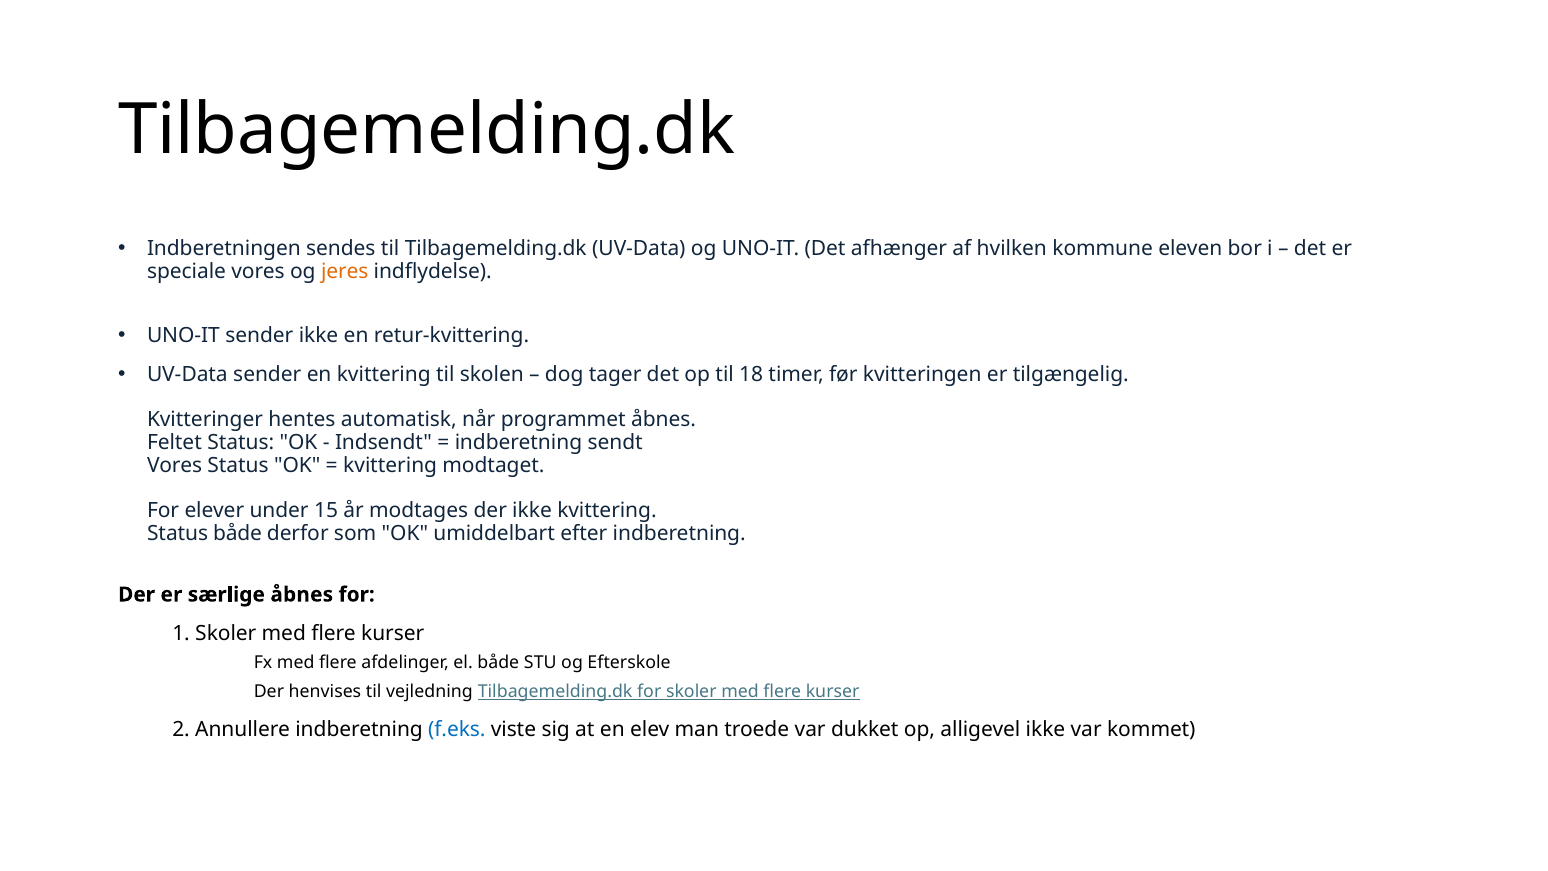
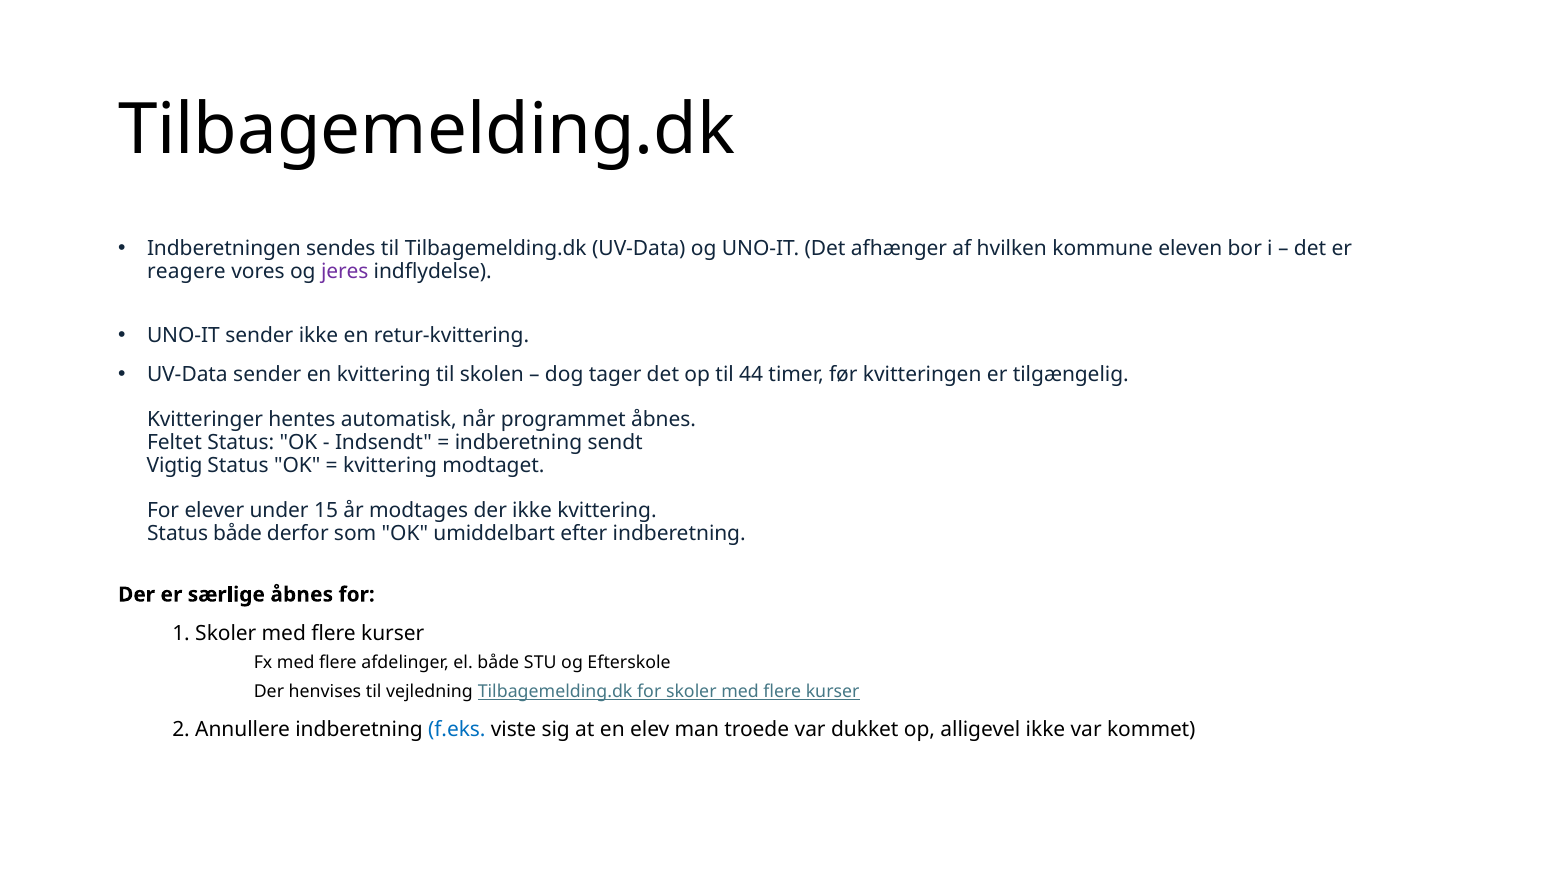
speciale: speciale -> reagere
jeres colour: orange -> purple
18: 18 -> 44
Vores at (175, 465): Vores -> Vigtig
